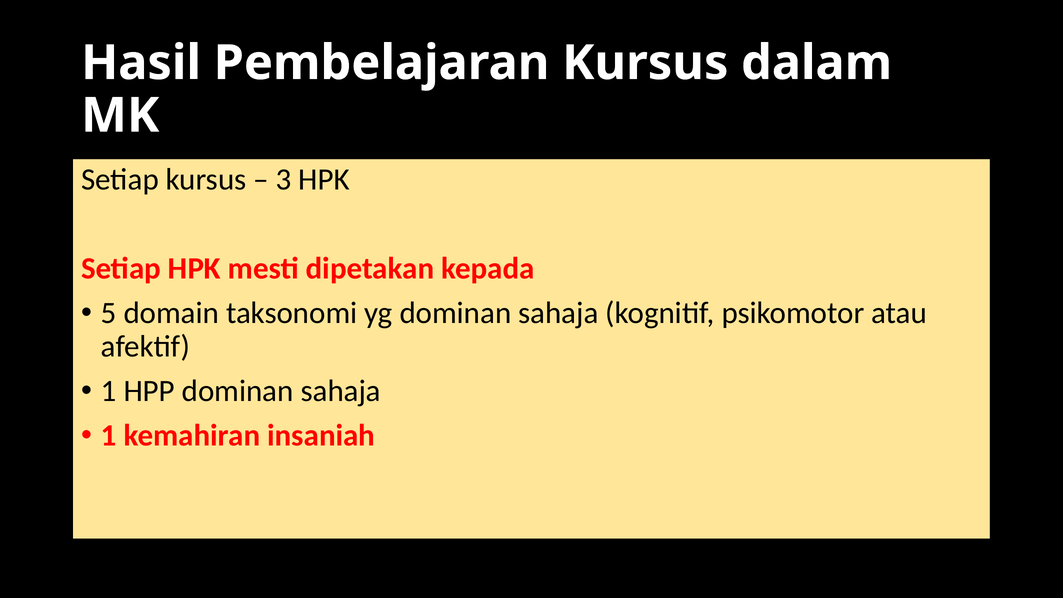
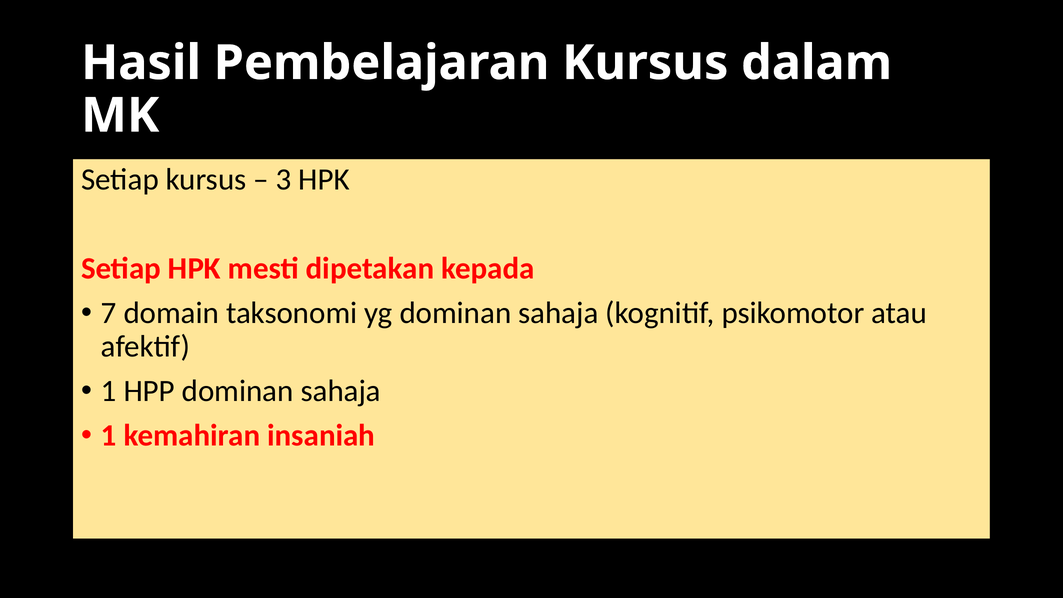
5: 5 -> 7
